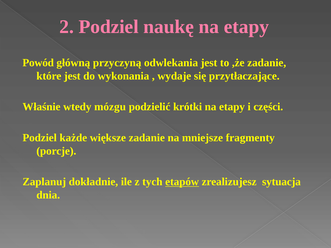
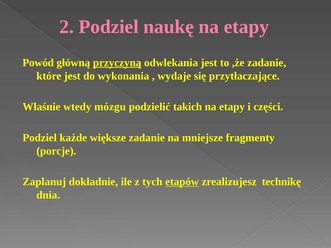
przyczyną underline: none -> present
krótki: krótki -> takich
sytuacja: sytuacja -> technikę
